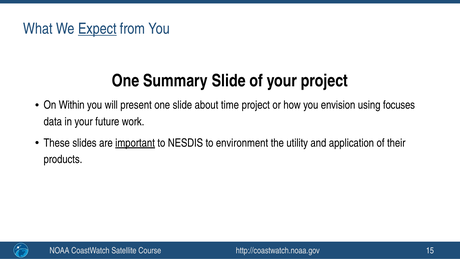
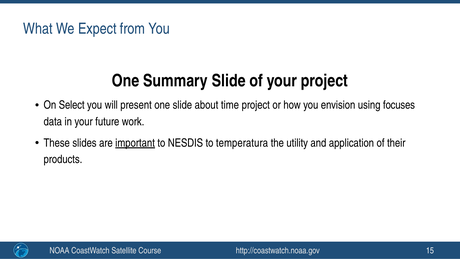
Expect underline: present -> none
Within: Within -> Select
environment: environment -> temperatura
